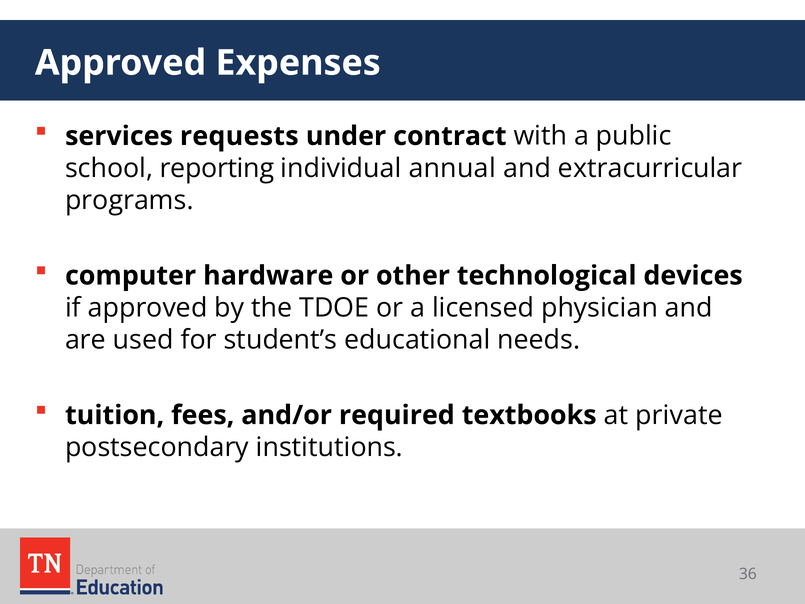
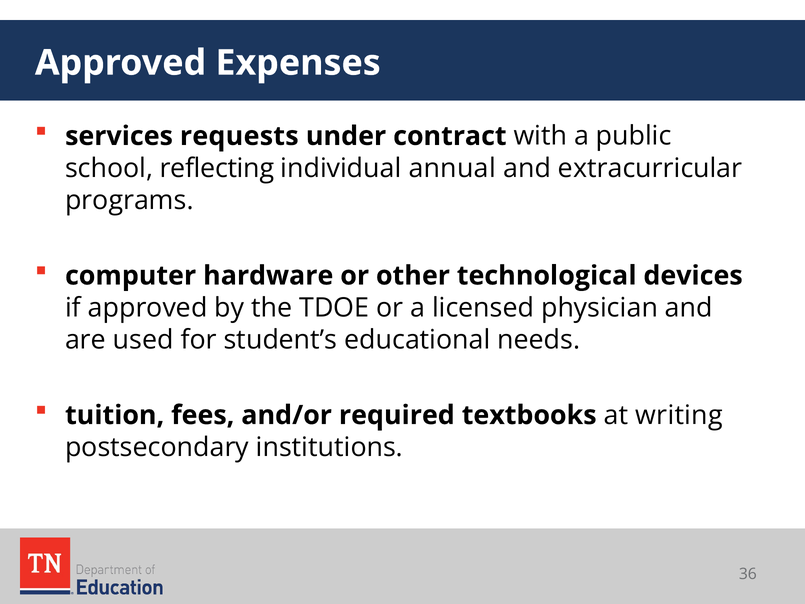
reporting: reporting -> reflecting
private: private -> writing
